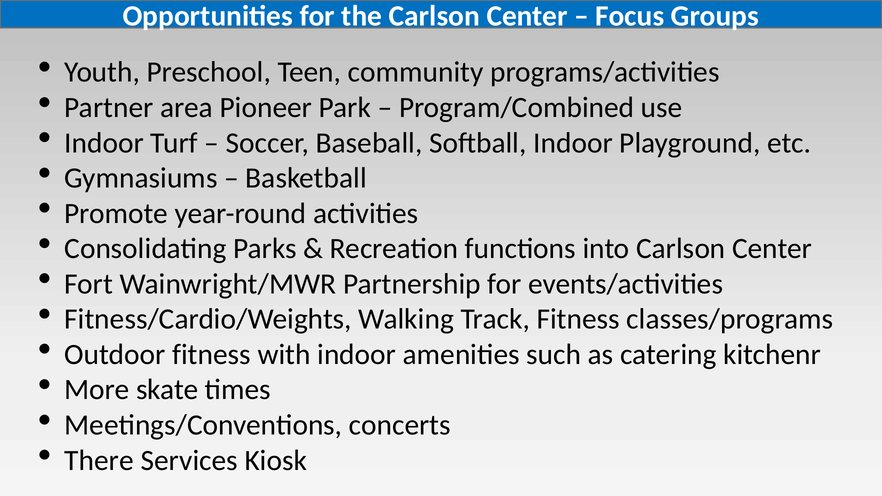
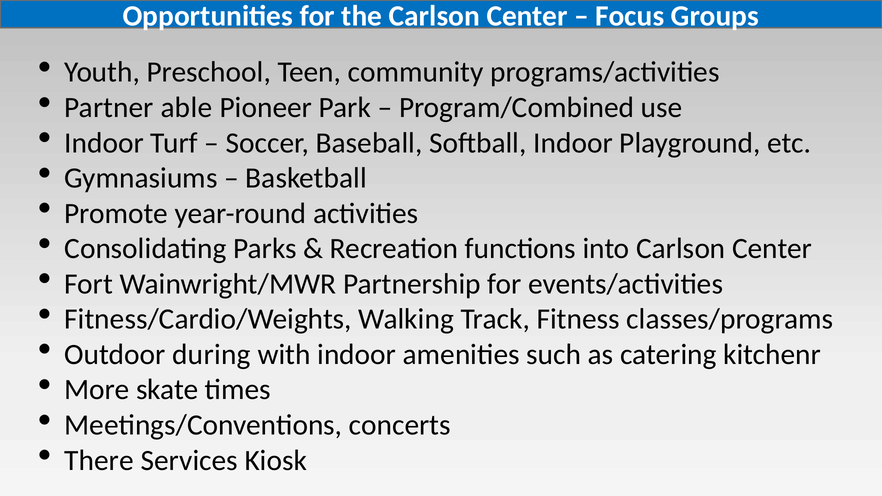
area: area -> able
Outdoor fitness: fitness -> during
